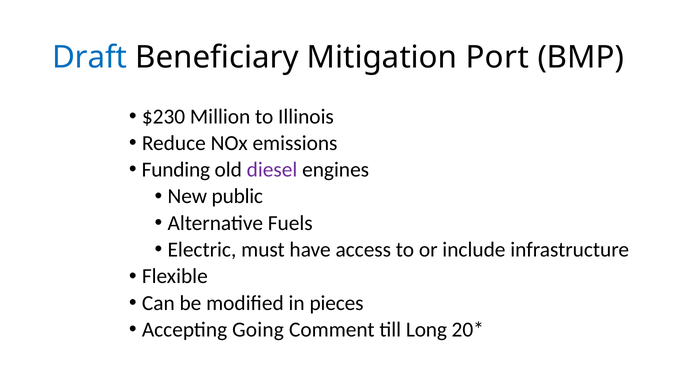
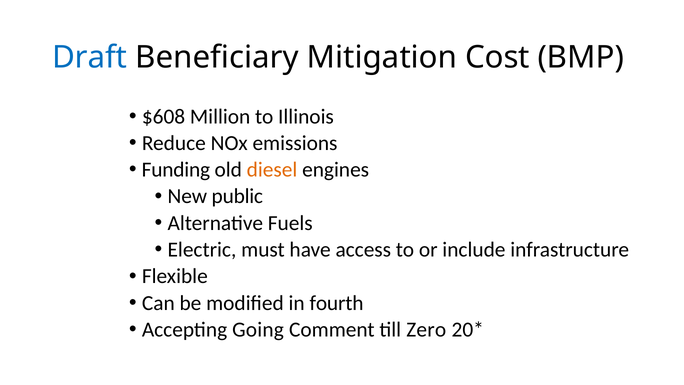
Port: Port -> Cost
$230: $230 -> $608
diesel colour: purple -> orange
pieces: pieces -> fourth
Long: Long -> Zero
